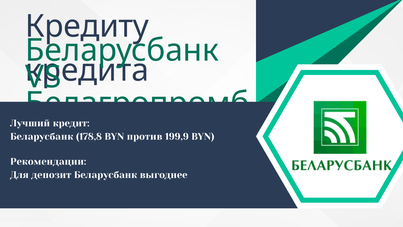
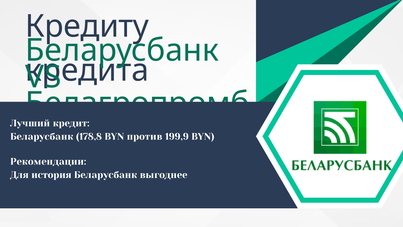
депозит: депозит -> история
